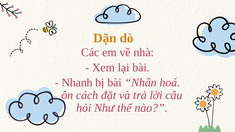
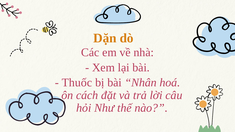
Nhanh: Nhanh -> Thuốc
